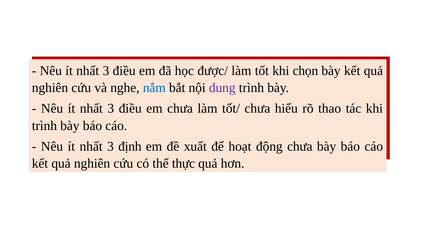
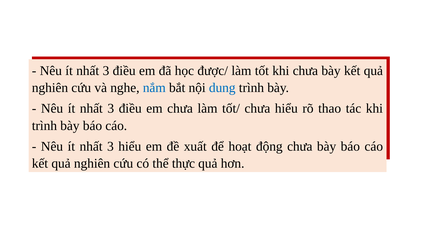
khi chọn: chọn -> chưa
dung colour: purple -> blue
3 định: định -> hiểu
